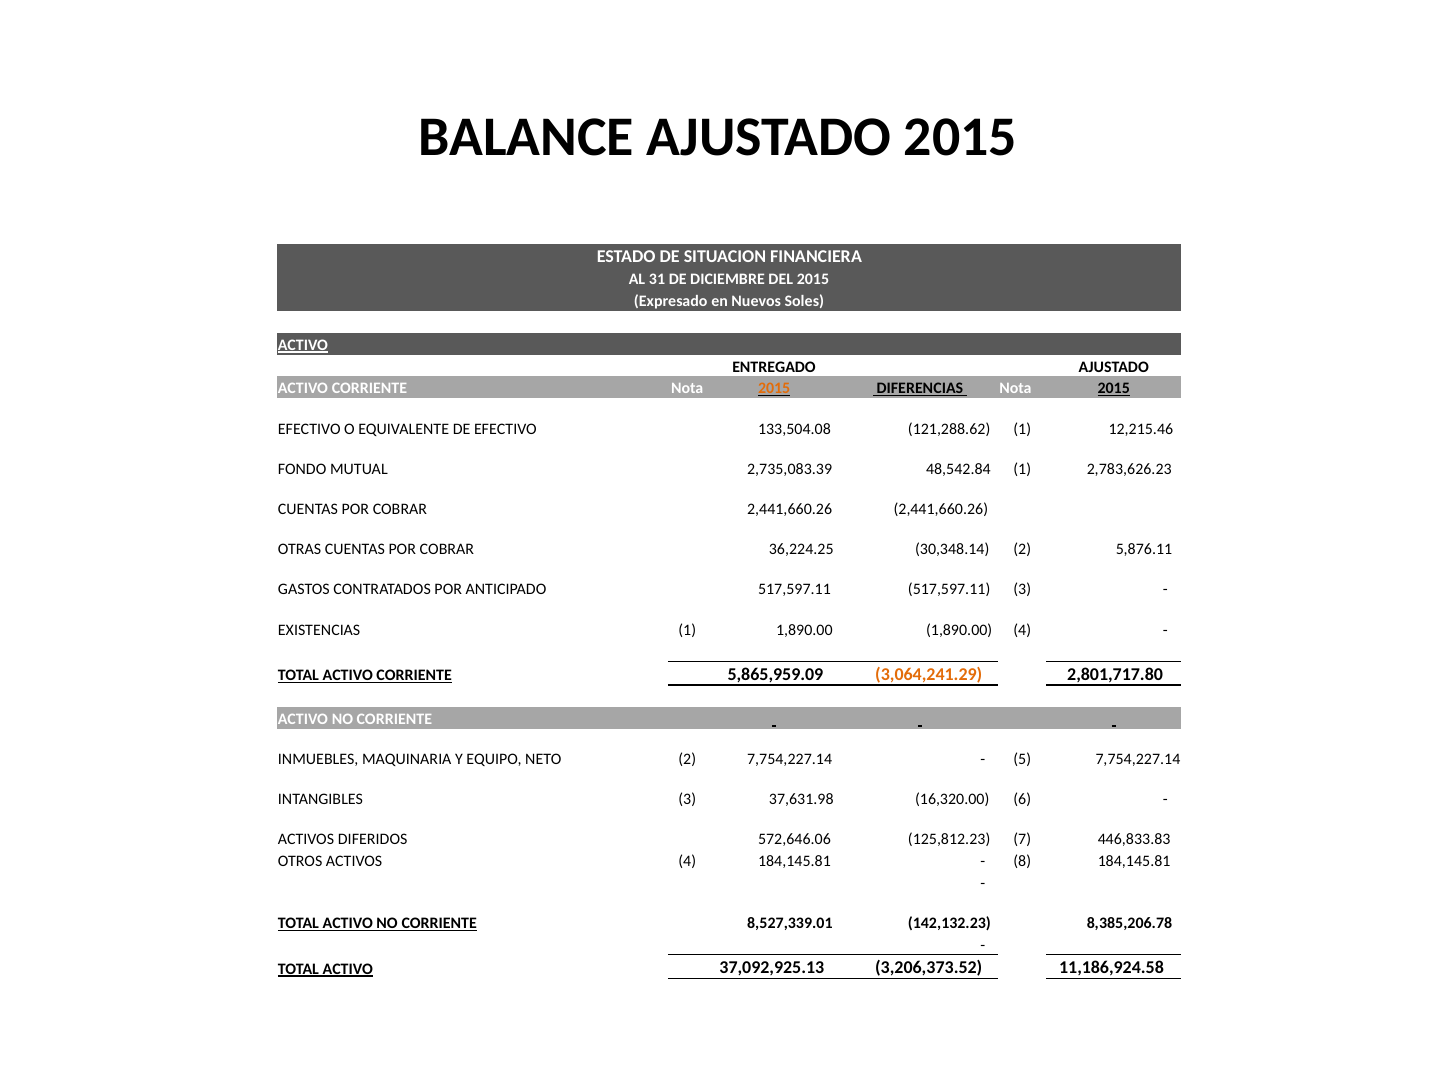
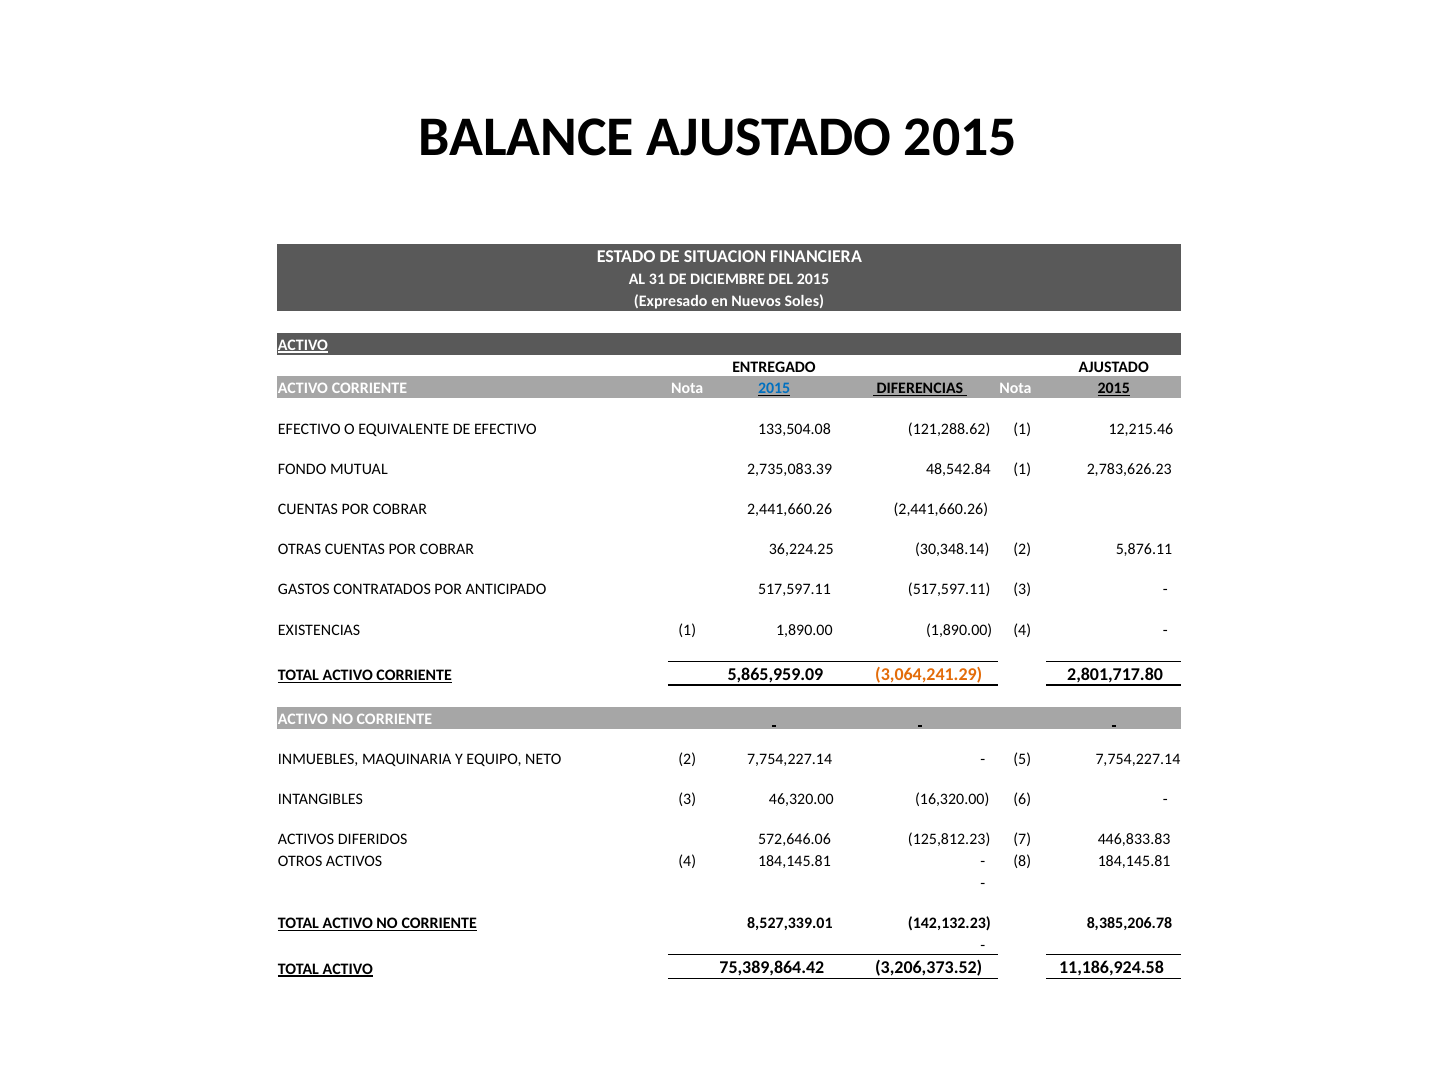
2015 at (774, 389) colour: orange -> blue
37,631.98: 37,631.98 -> 46,320.00
37,092,925.13: 37,092,925.13 -> 75,389,864.42
